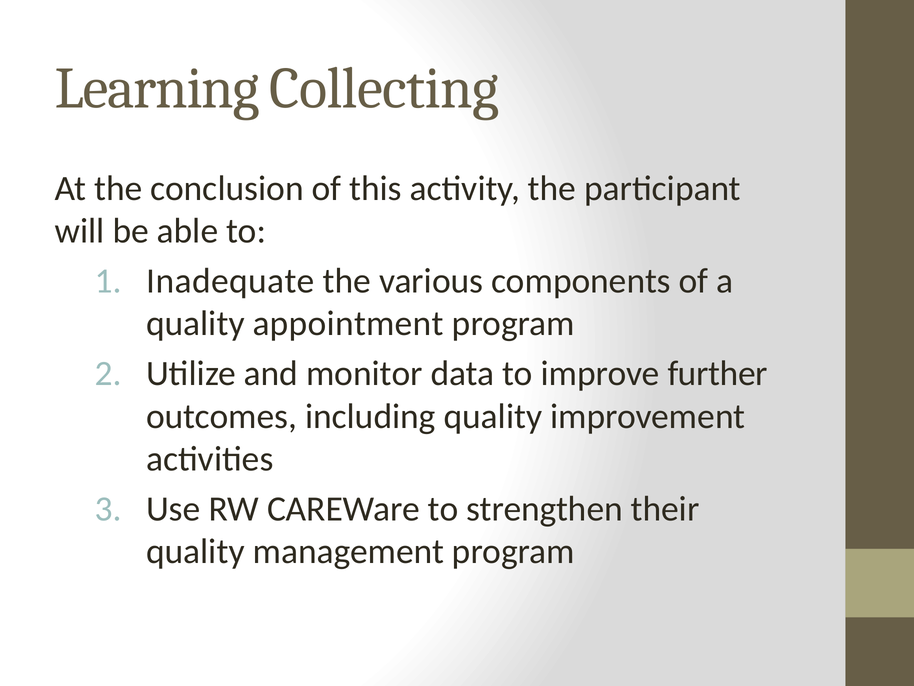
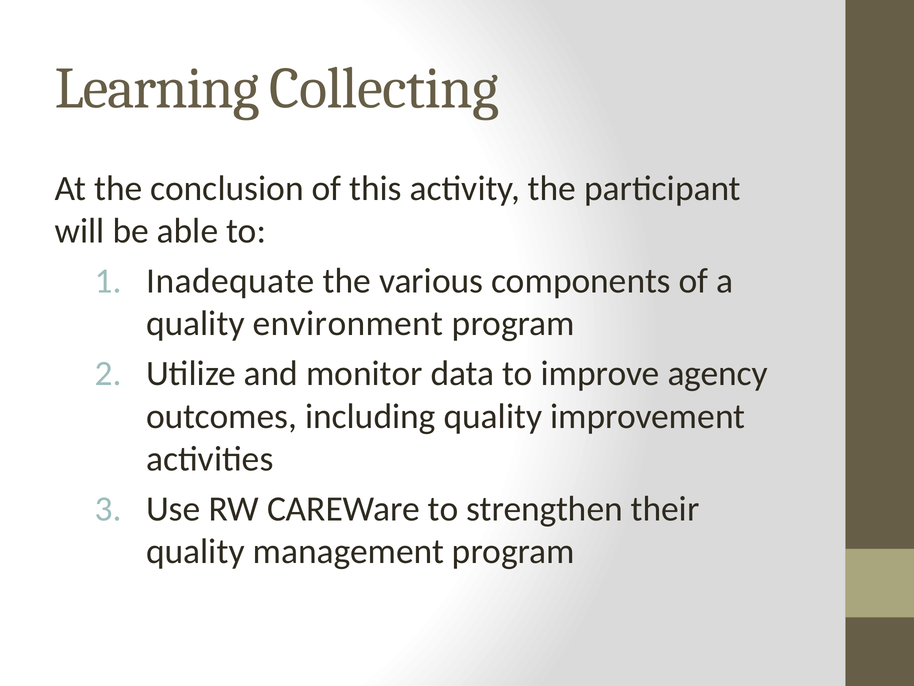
appointment: appointment -> environment
further: further -> agency
